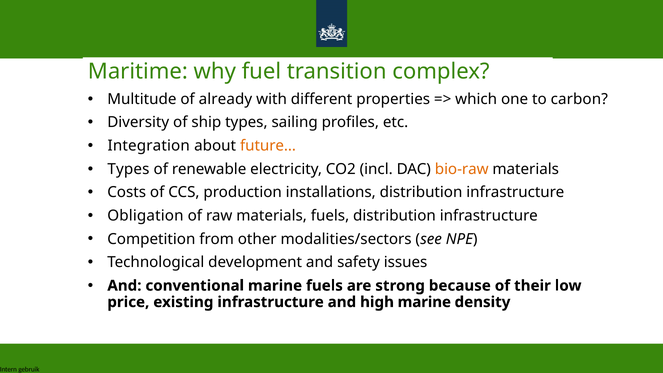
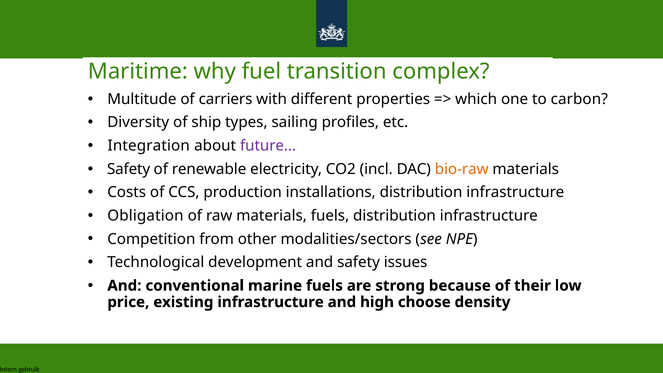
already: already -> carriers
future… colour: orange -> purple
Types at (128, 169): Types -> Safety
high marine: marine -> choose
